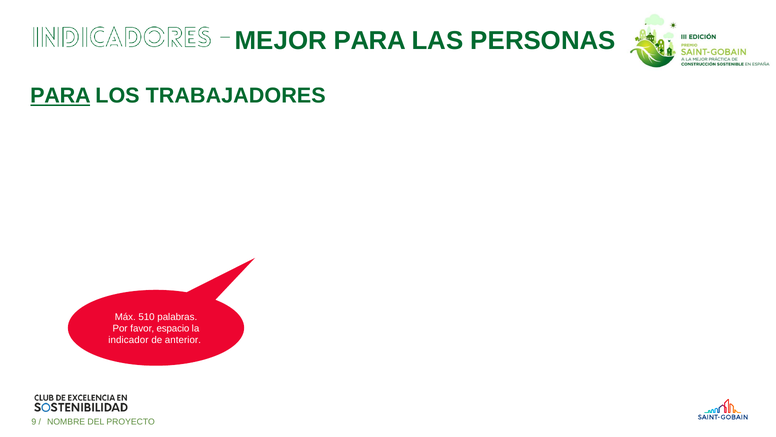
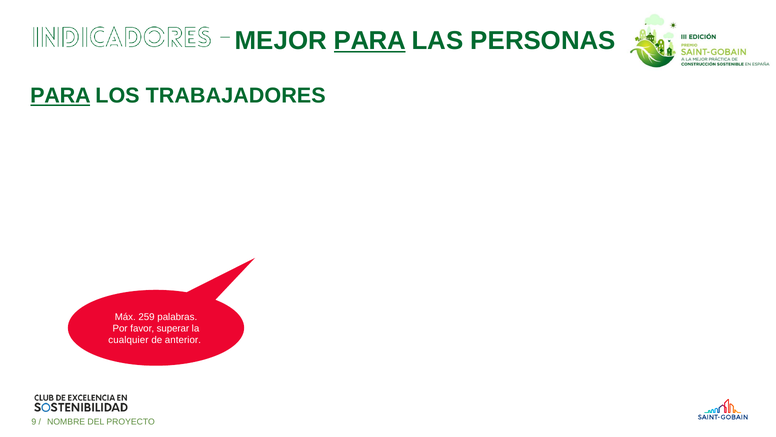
PARA at (370, 41) underline: none -> present
510: 510 -> 259
espacio: espacio -> superar
indicador: indicador -> cualquier
